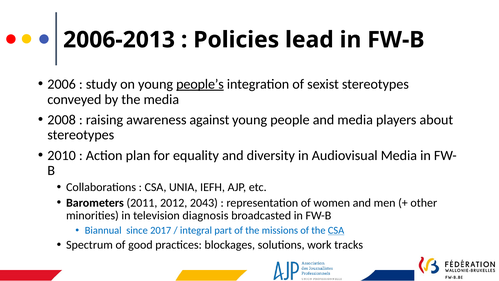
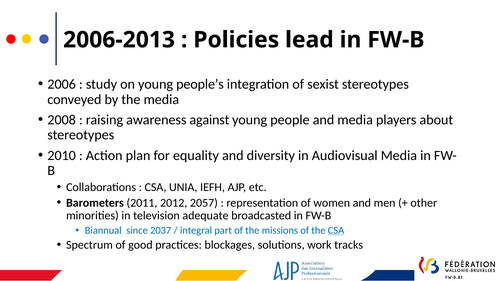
people’s underline: present -> none
2043: 2043 -> 2057
diagnosis: diagnosis -> adequate
2017: 2017 -> 2037
